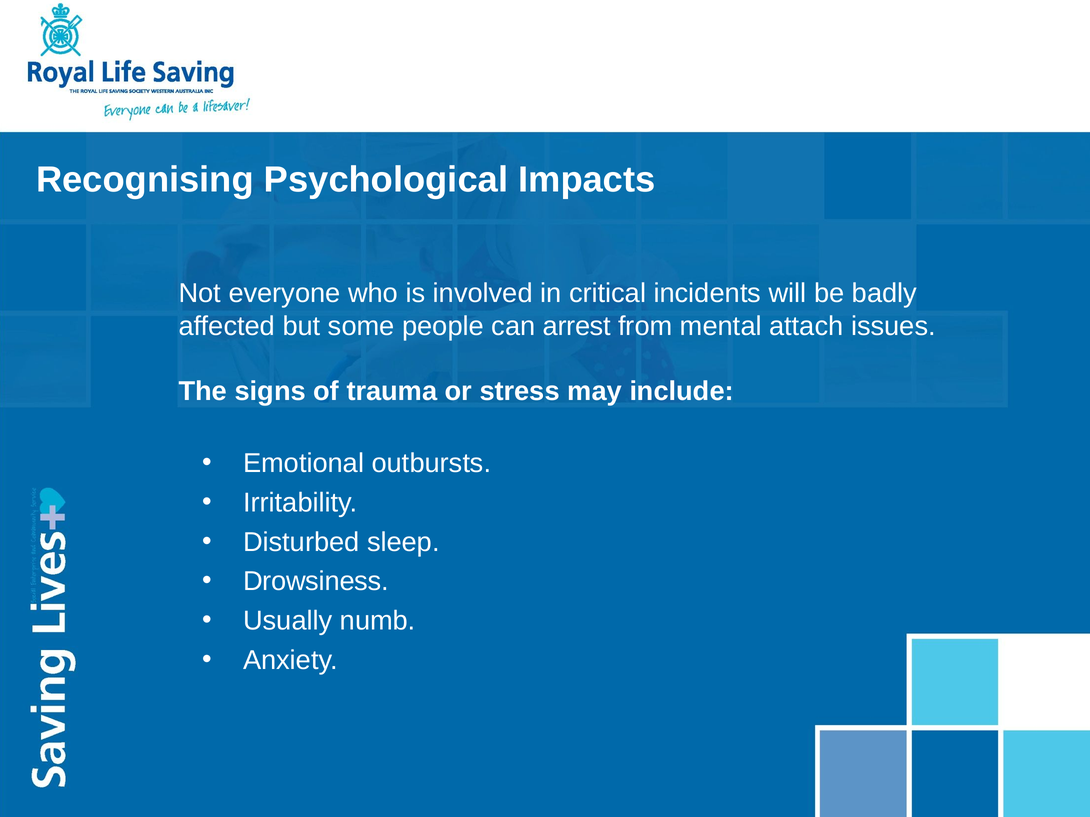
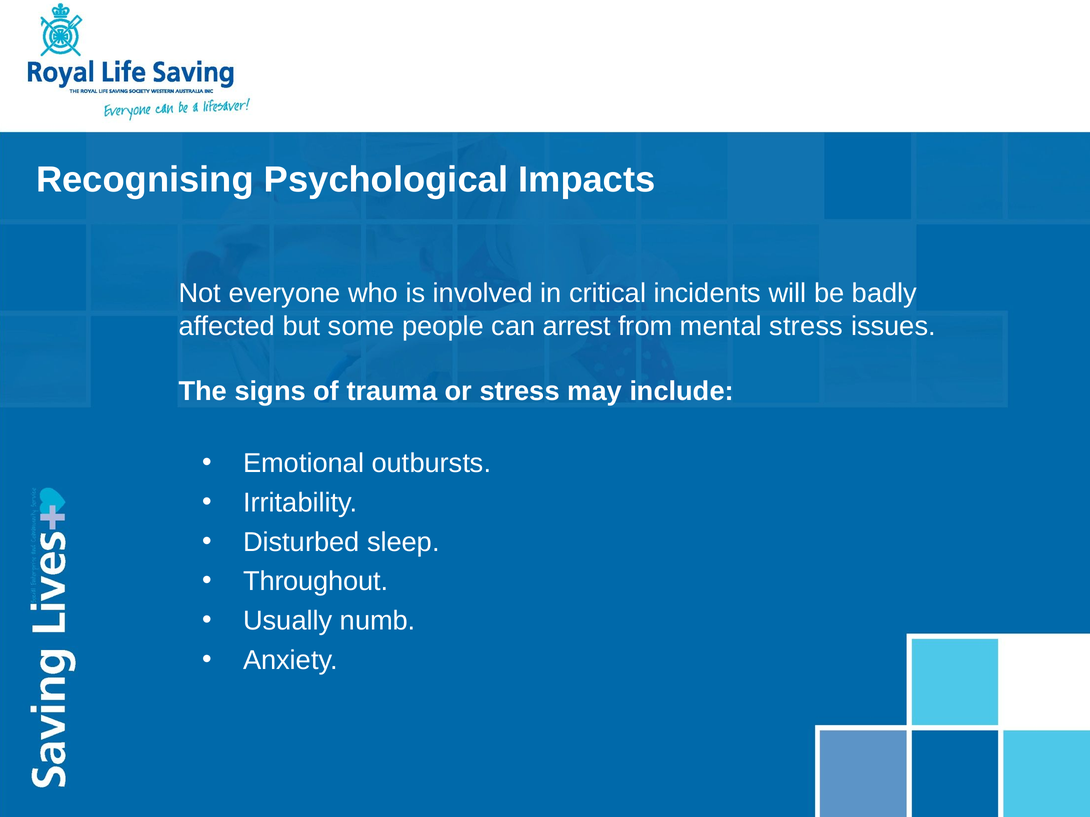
mental attach: attach -> stress
Drowsiness: Drowsiness -> Throughout
